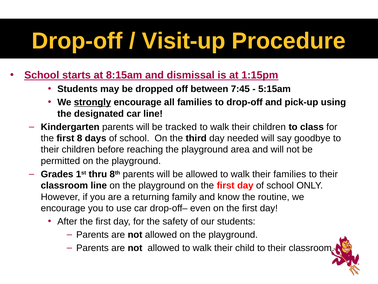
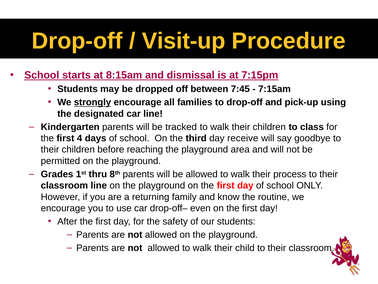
1:15pm: 1:15pm -> 7:15pm
5:15am: 5:15am -> 7:15am
8: 8 -> 4
needed: needed -> receive
their families: families -> process
